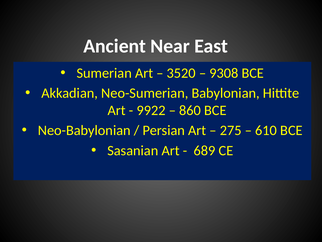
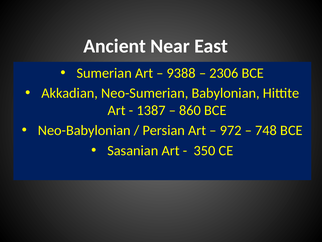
3520: 3520 -> 9388
9308: 9308 -> 2306
9922: 9922 -> 1387
275: 275 -> 972
610: 610 -> 748
689: 689 -> 350
